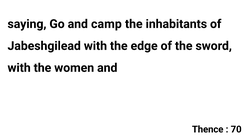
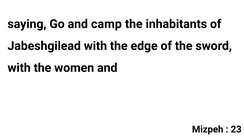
Thence: Thence -> Mizpeh
70: 70 -> 23
